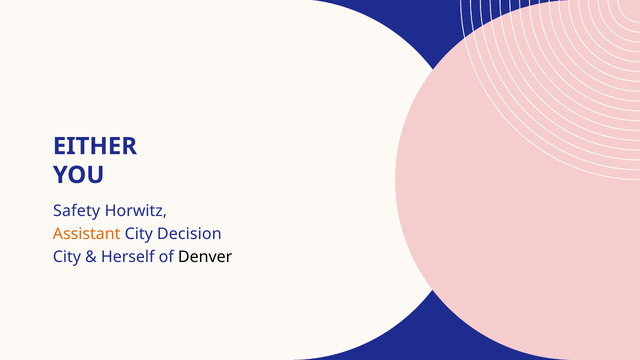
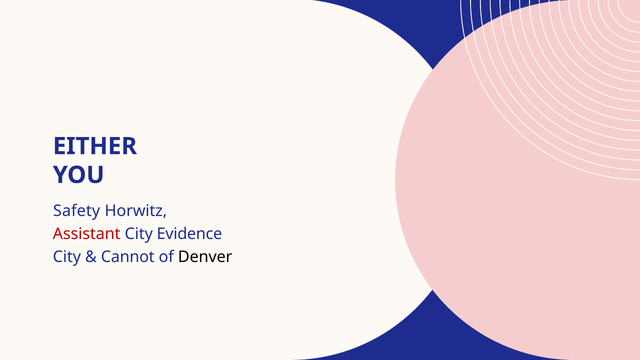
Assistant colour: orange -> red
Decision: Decision -> Evidence
Herself: Herself -> Cannot
